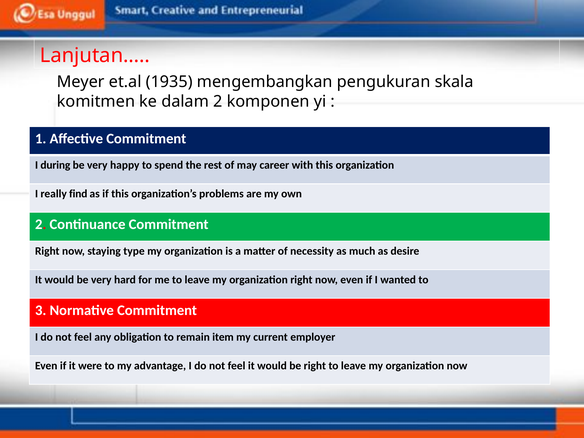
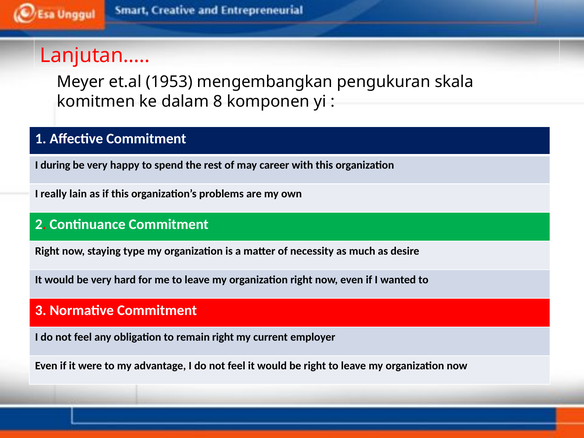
1935: 1935 -> 1953
dalam 2: 2 -> 8
find: find -> lain
remain item: item -> right
